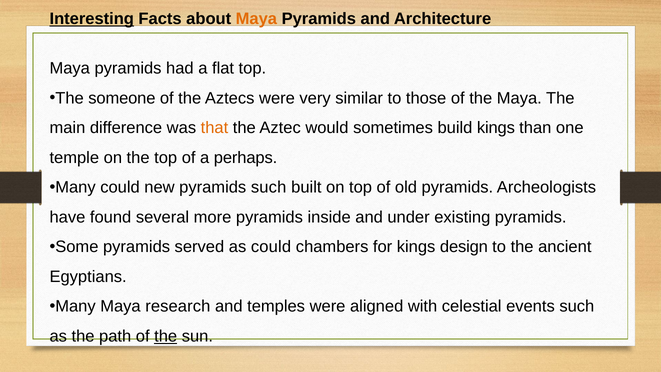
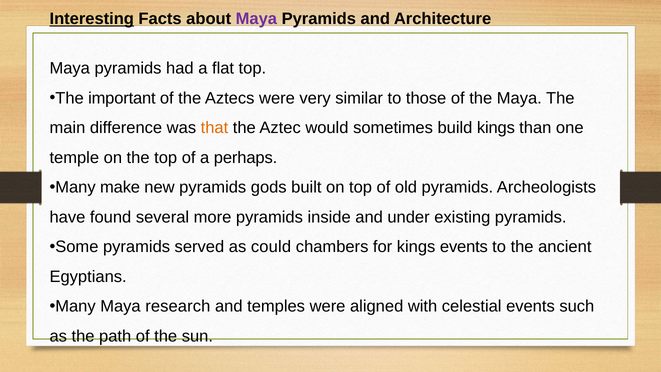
Maya at (256, 19) colour: orange -> purple
someone: someone -> important
Many could: could -> make
pyramids such: such -> gods
kings design: design -> events
the at (166, 336) underline: present -> none
